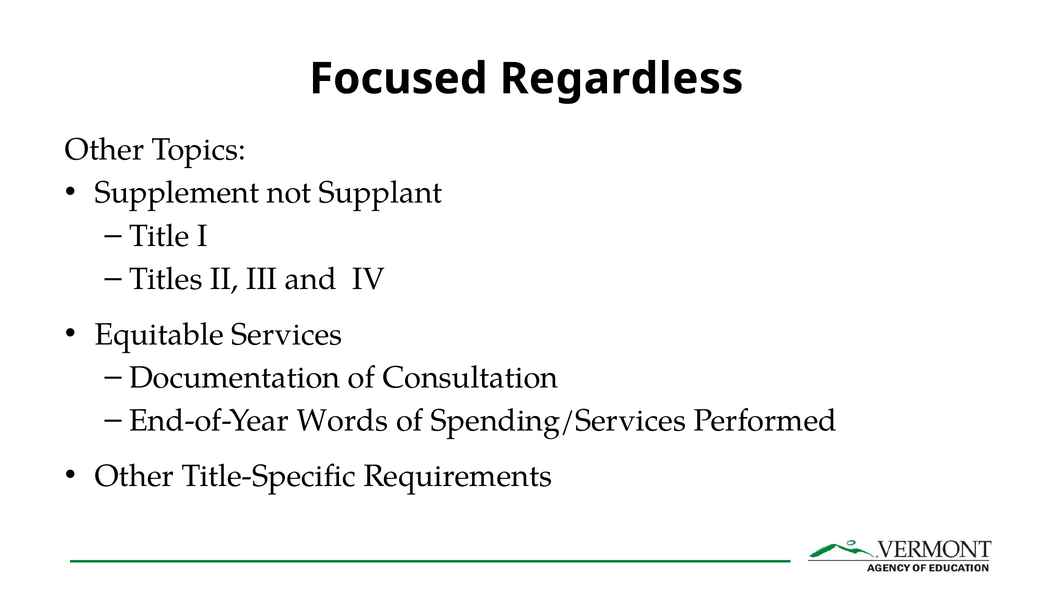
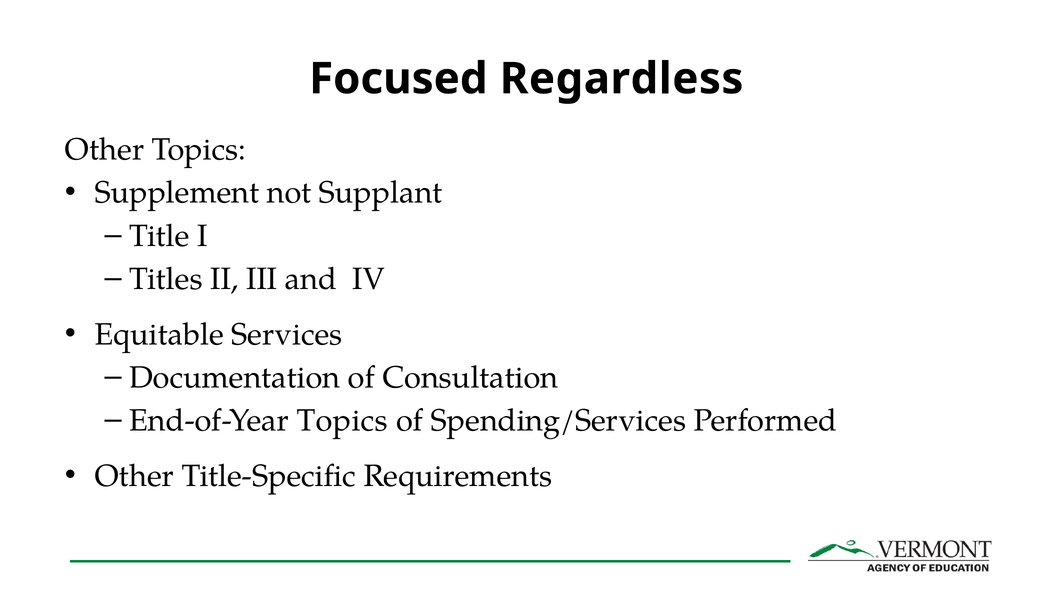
End-of-Year Words: Words -> Topics
